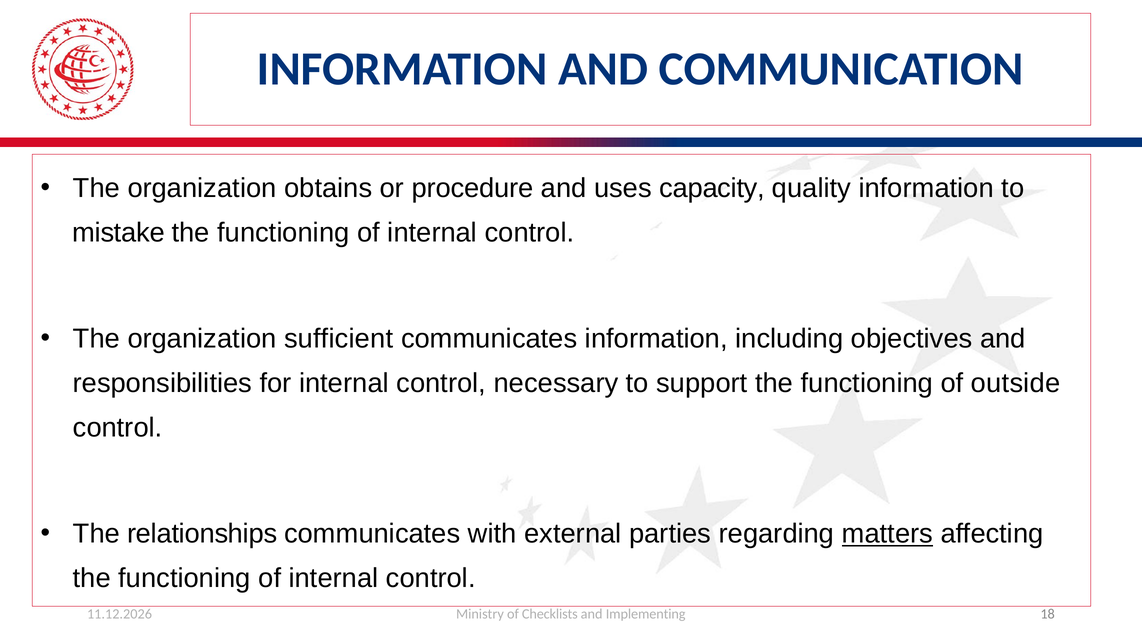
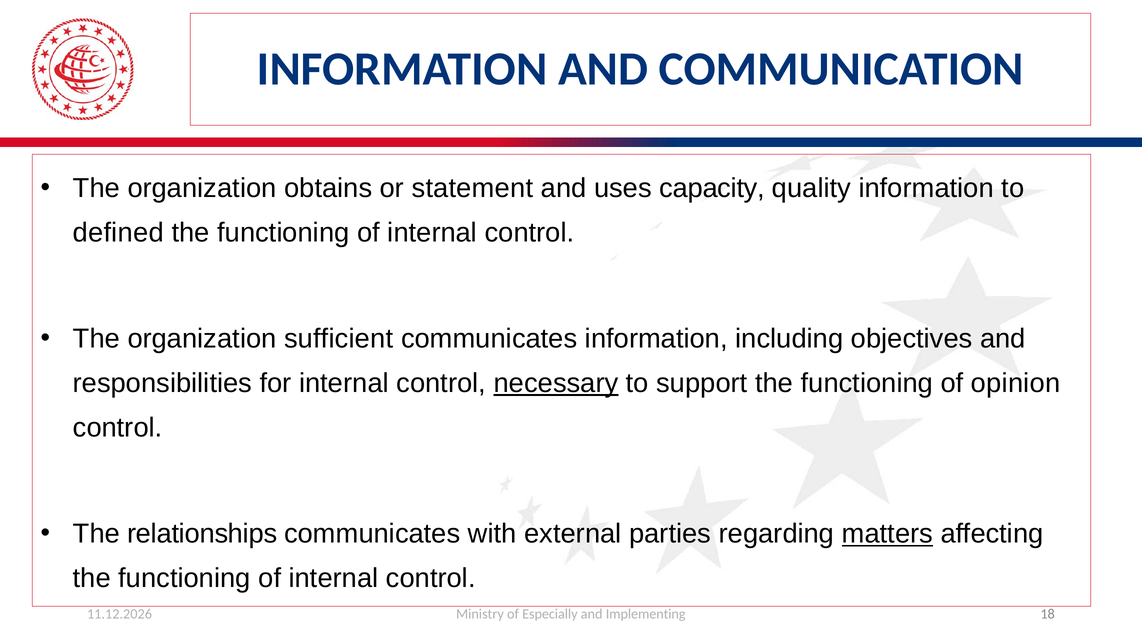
procedure: procedure -> statement
mistake: mistake -> defined
necessary underline: none -> present
outside: outside -> opinion
Checklists: Checklists -> Especially
